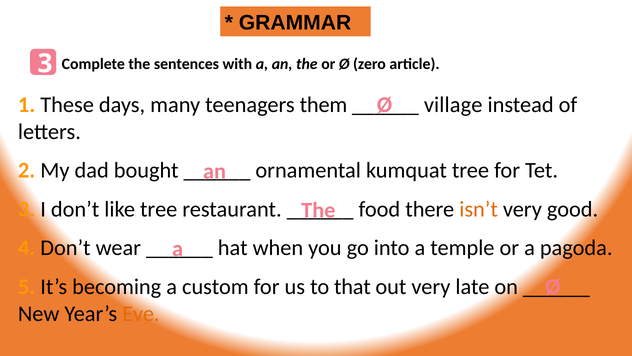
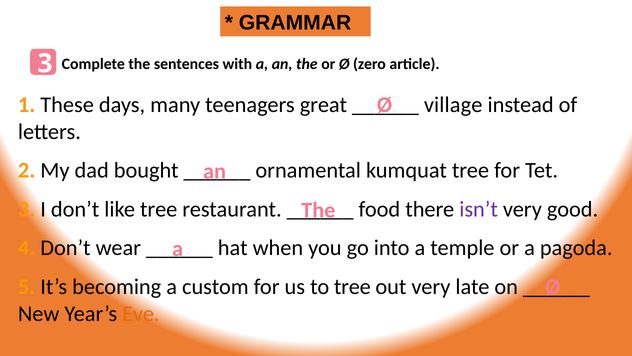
them: them -> great
isn’t colour: orange -> purple
to that: that -> tree
